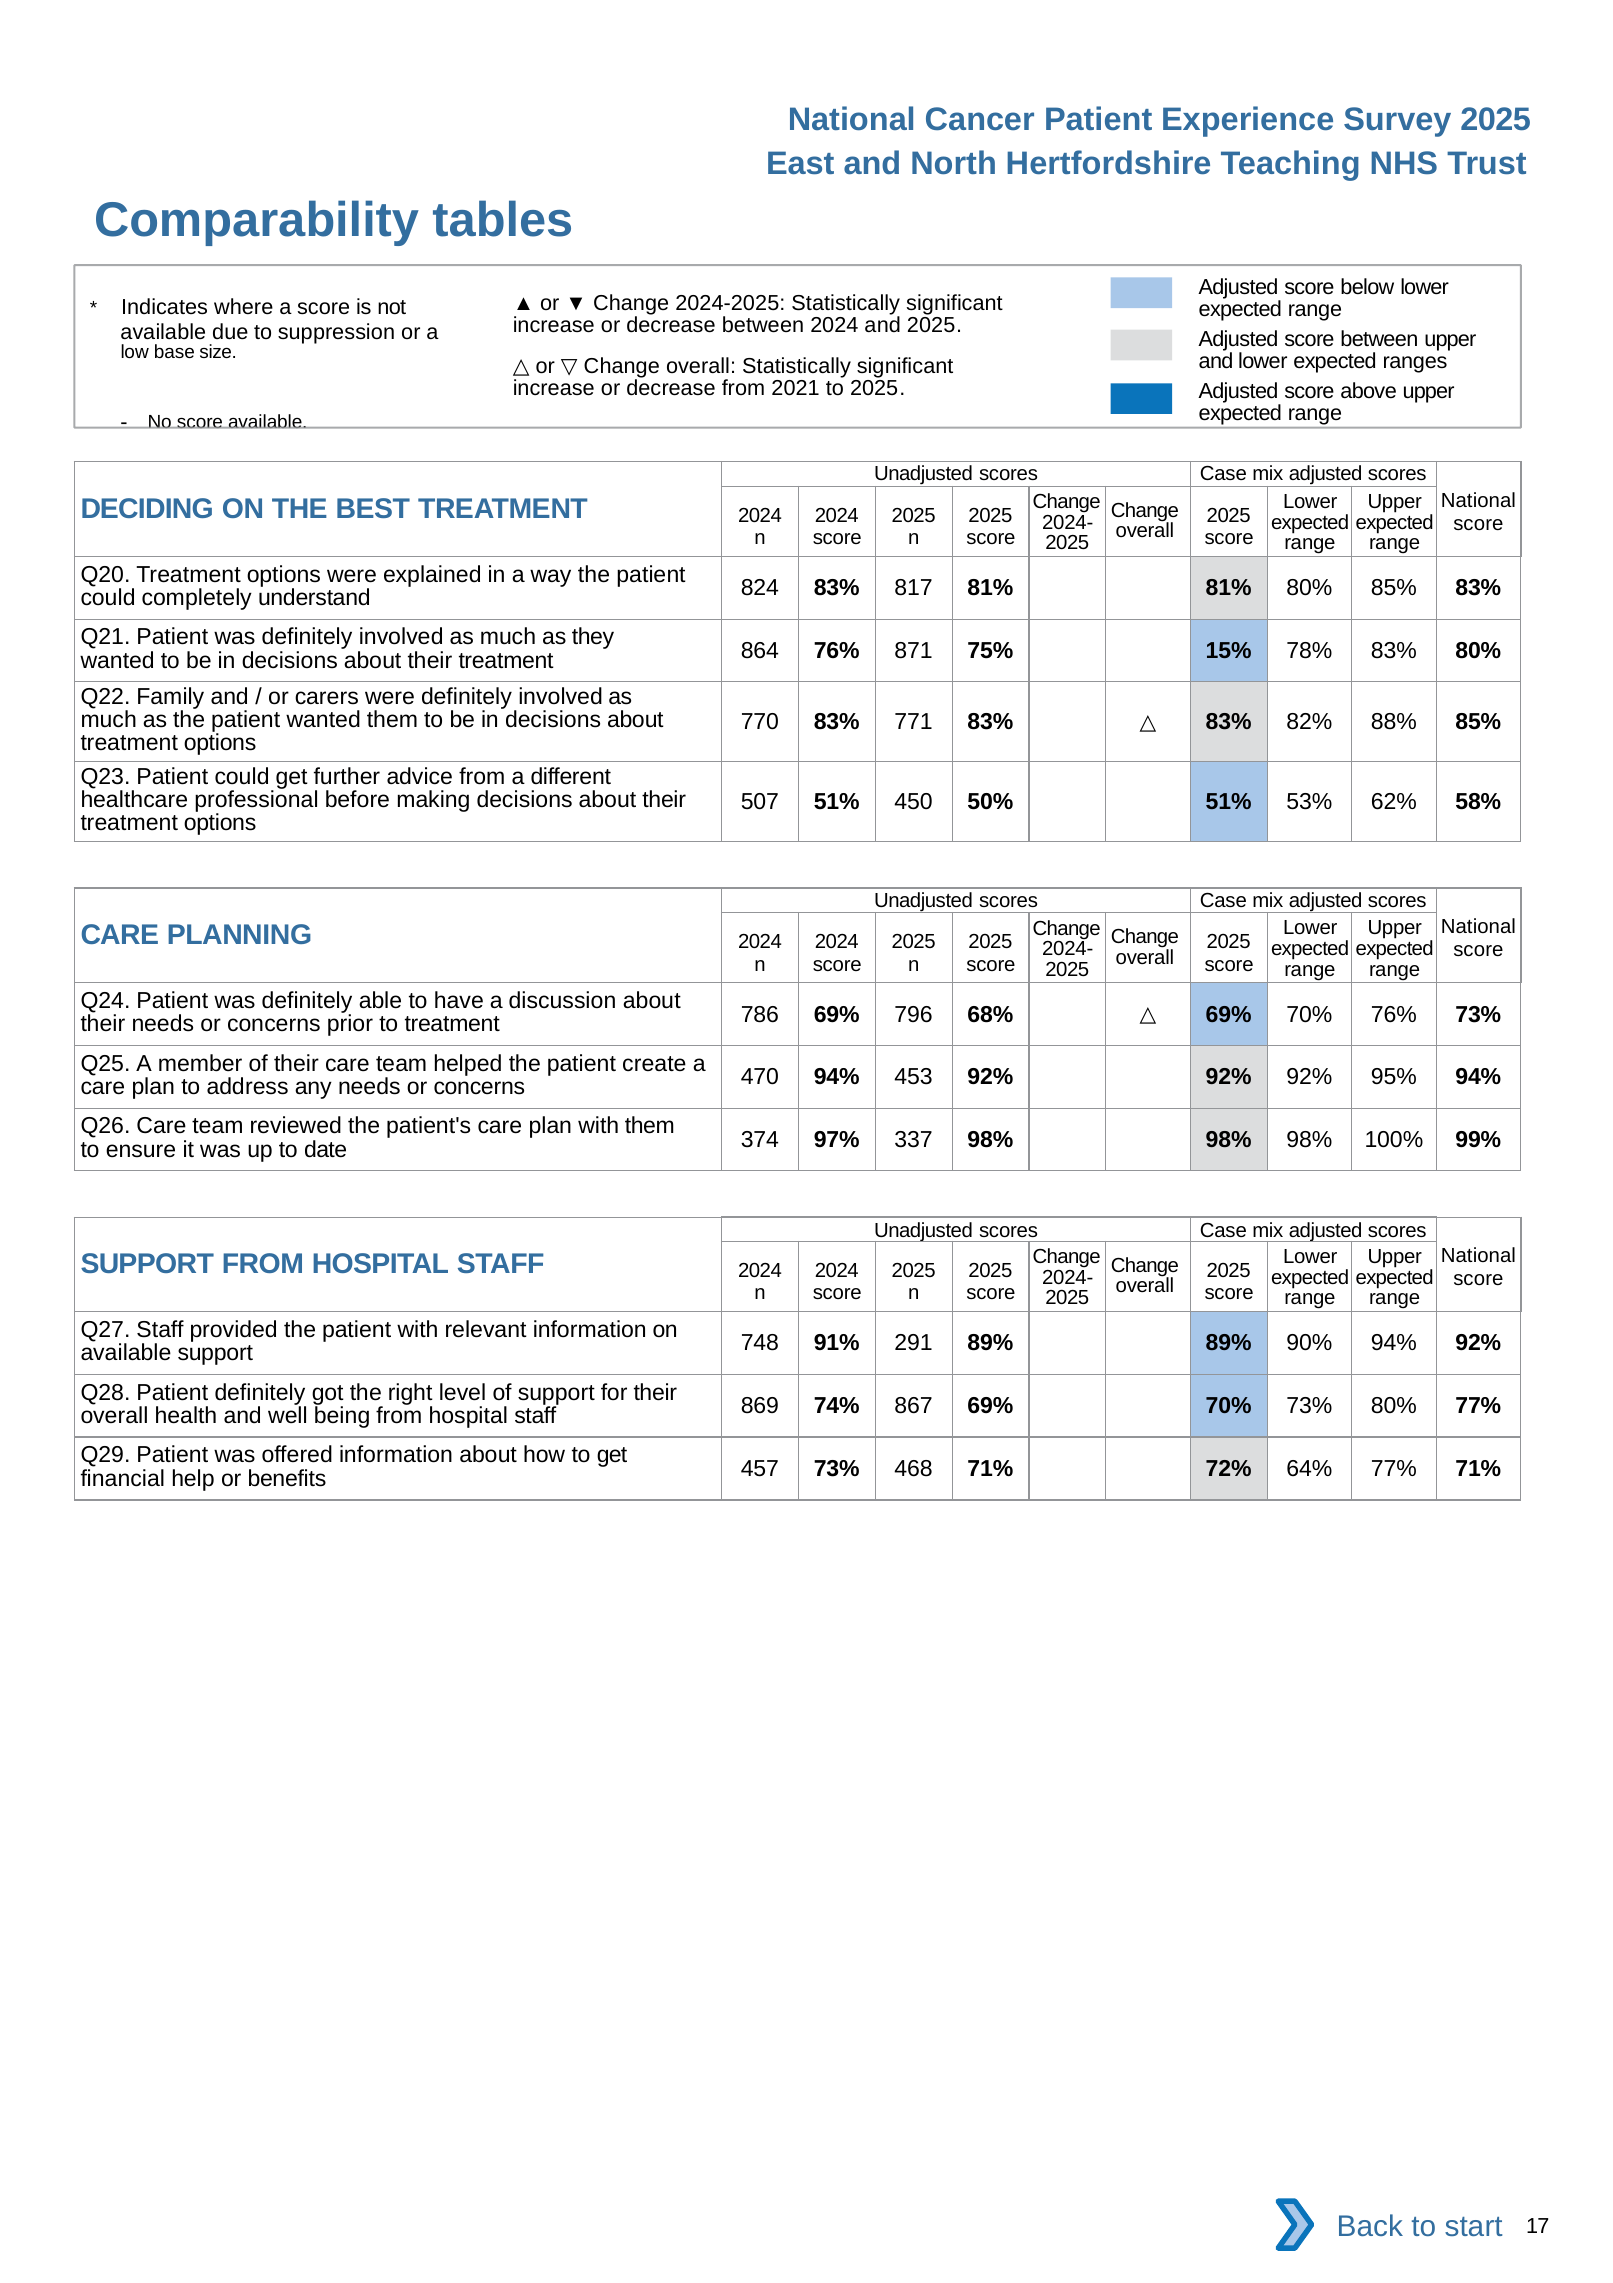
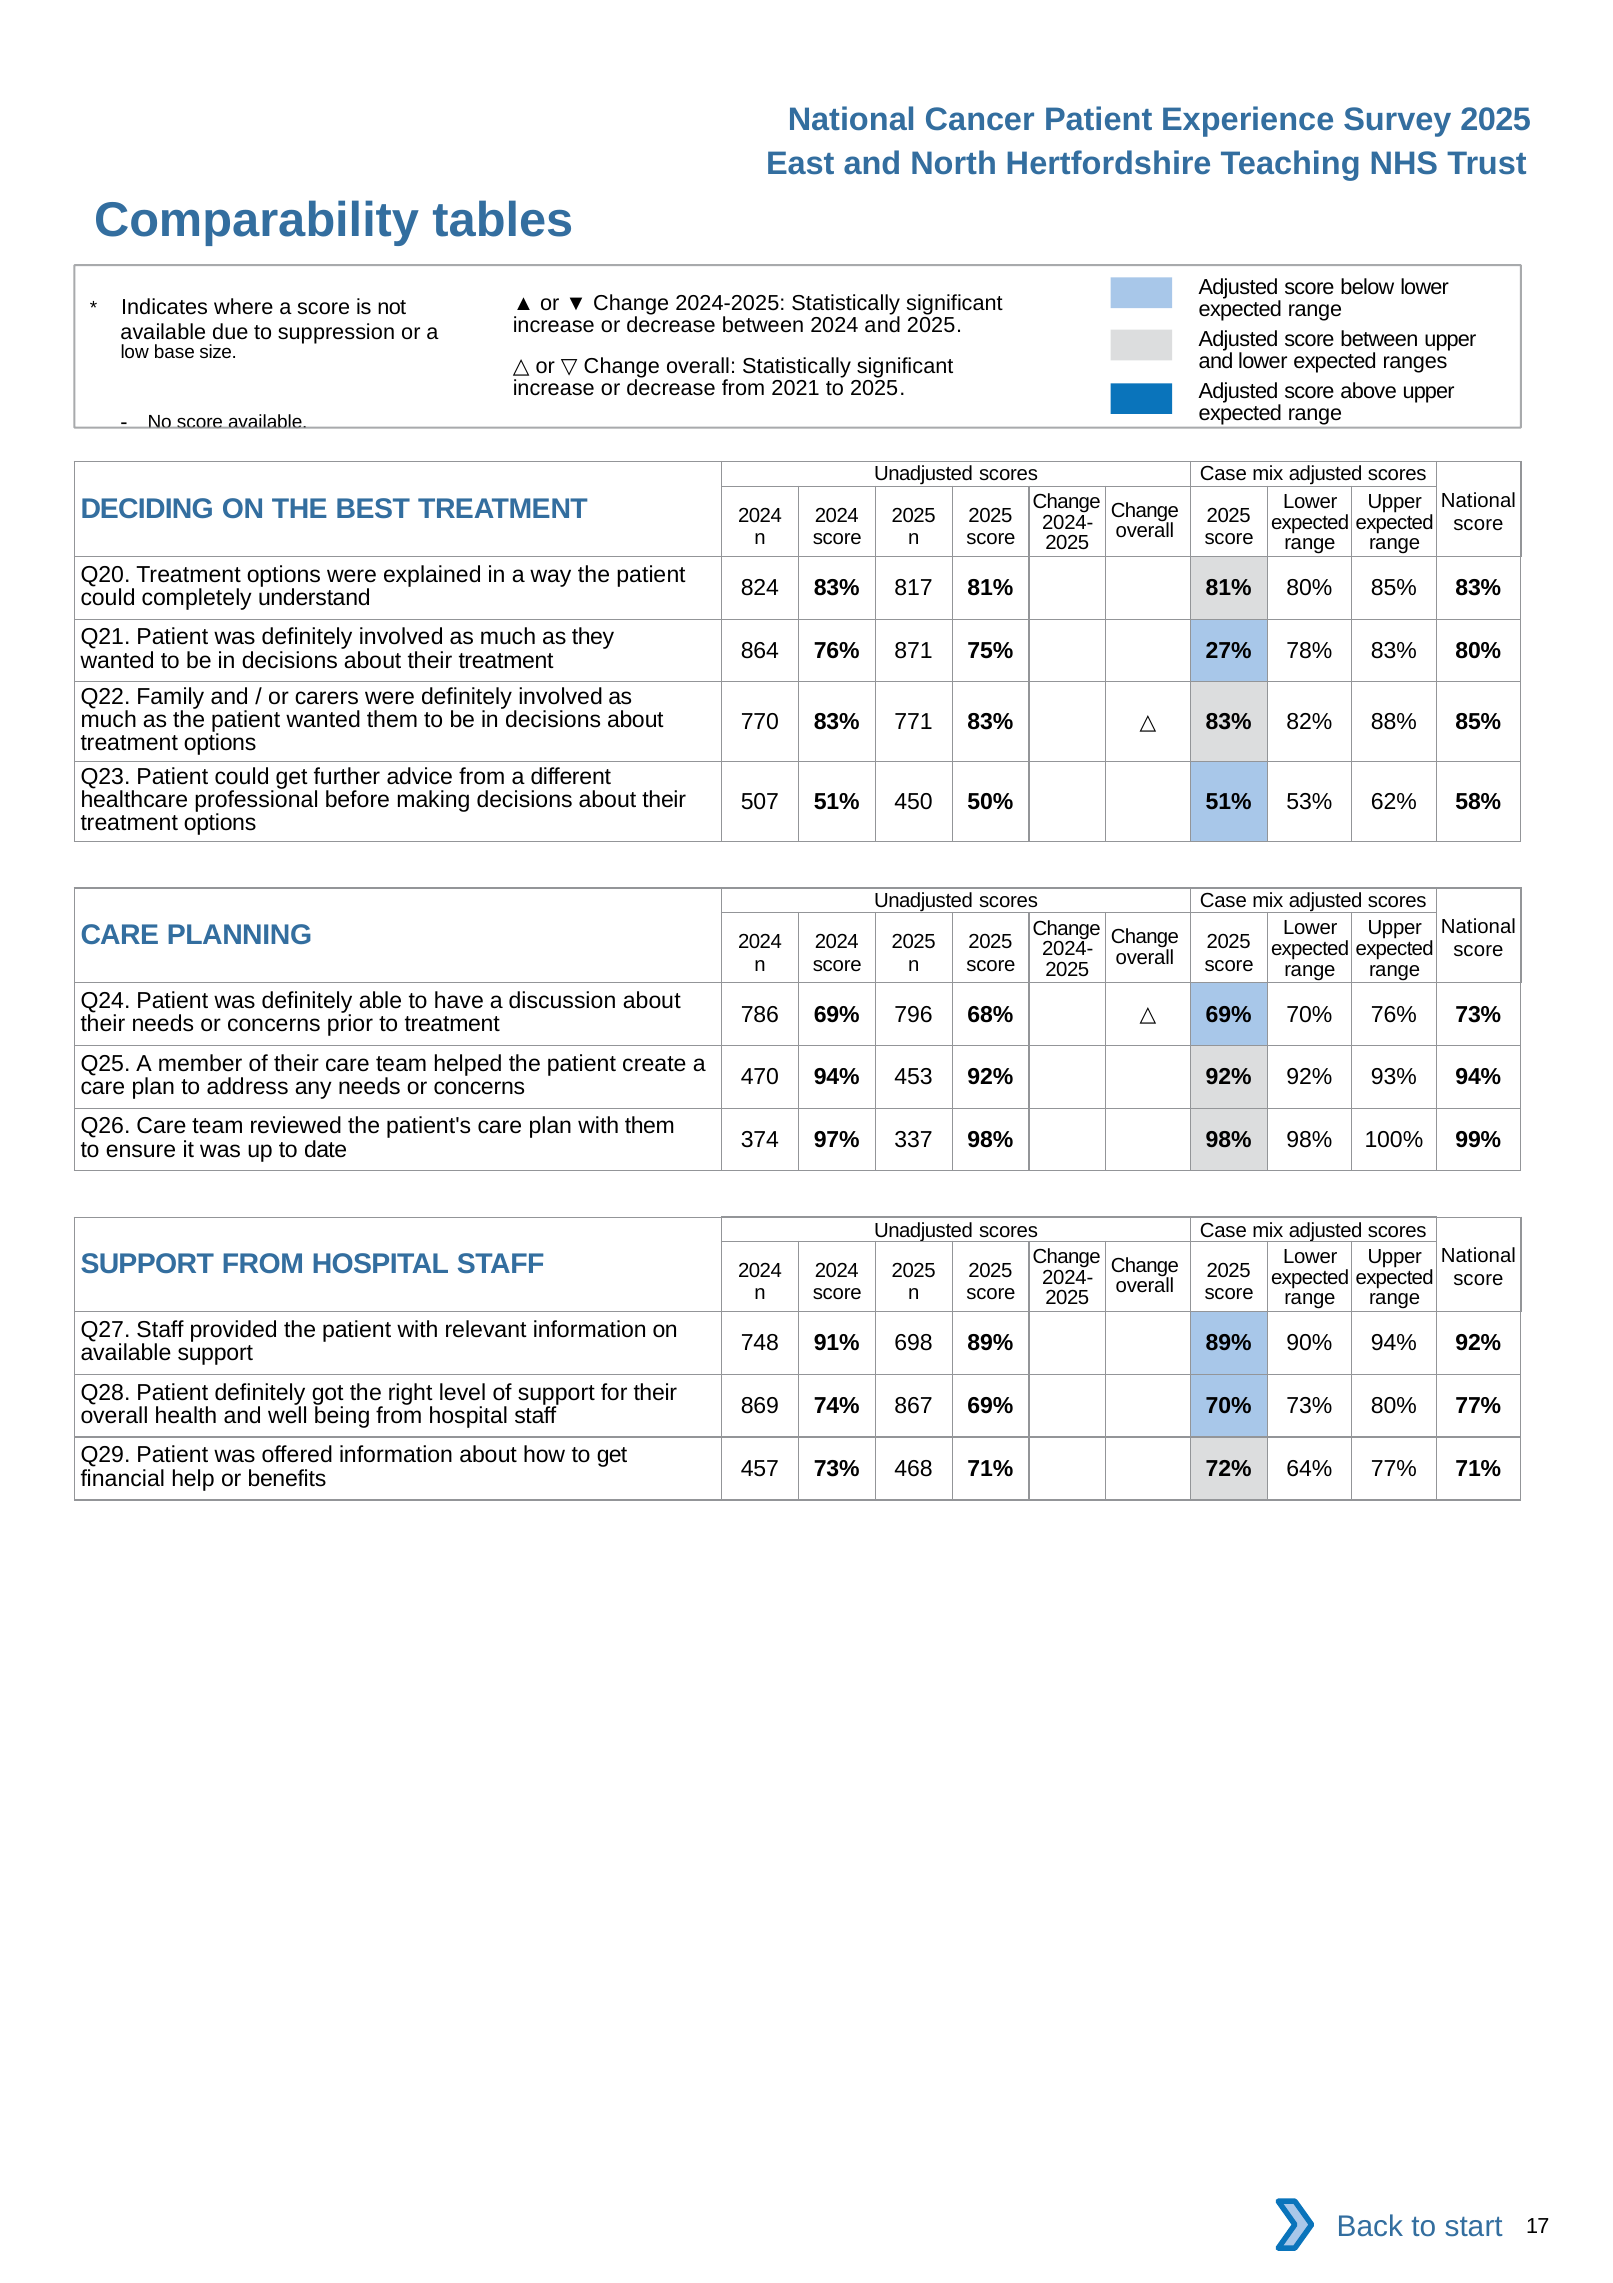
15%: 15% -> 27%
95%: 95% -> 93%
291: 291 -> 698
